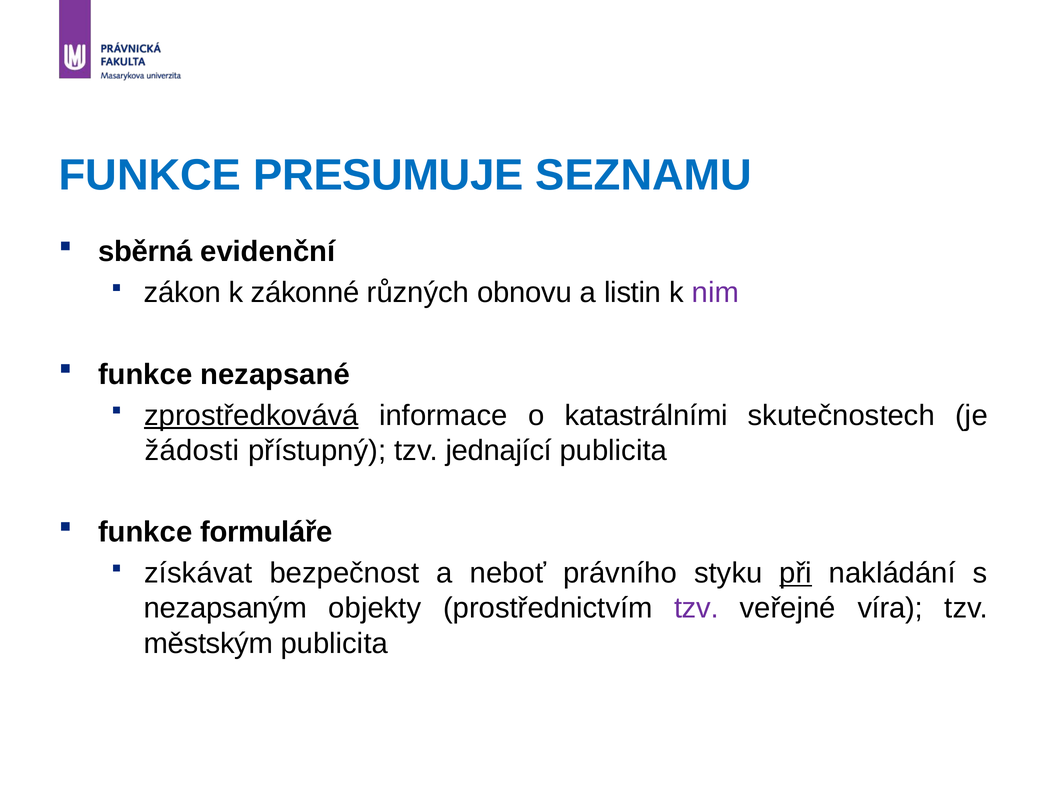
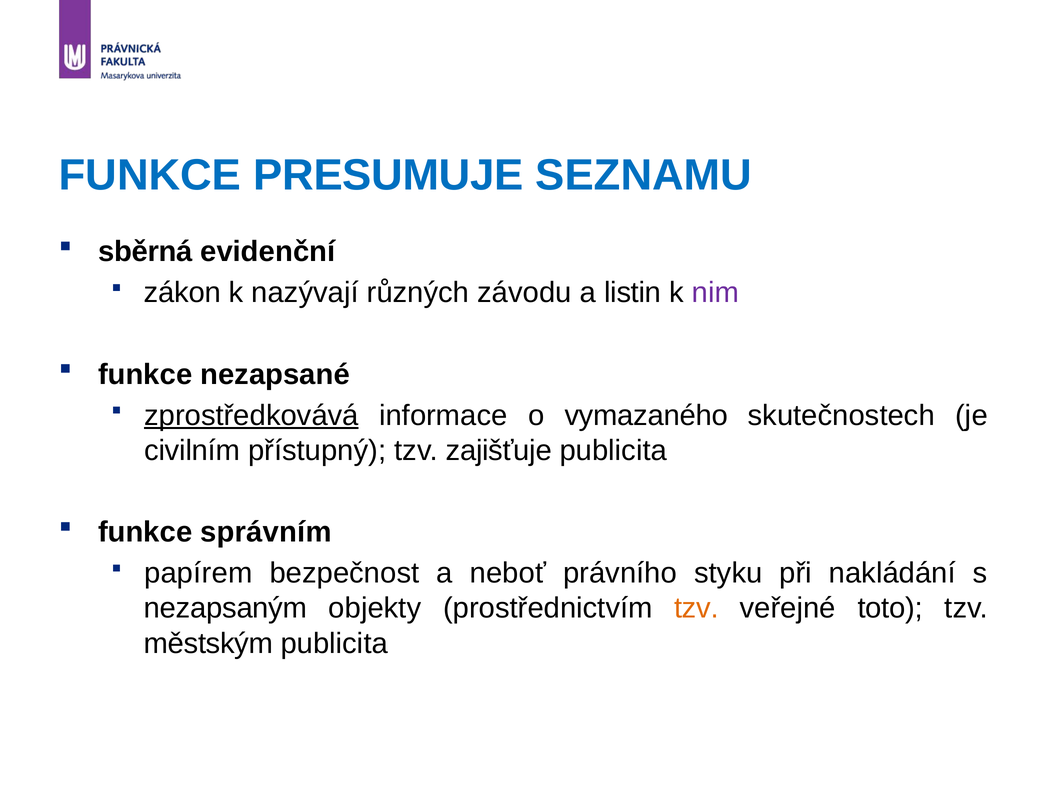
zákonné: zákonné -> nazývají
obnovu: obnovu -> závodu
katastrálními: katastrálními -> vymazaného
žádosti: žádosti -> civilním
jednající: jednající -> zajišťuje
formuláře: formuláře -> správním
získávat: získávat -> papírem
při underline: present -> none
tzv at (696, 608) colour: purple -> orange
víra: víra -> toto
